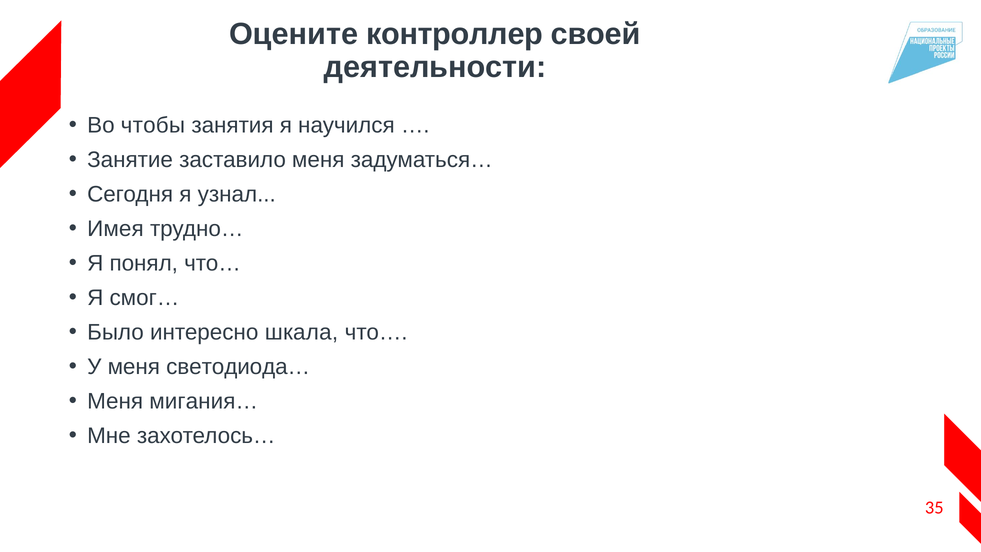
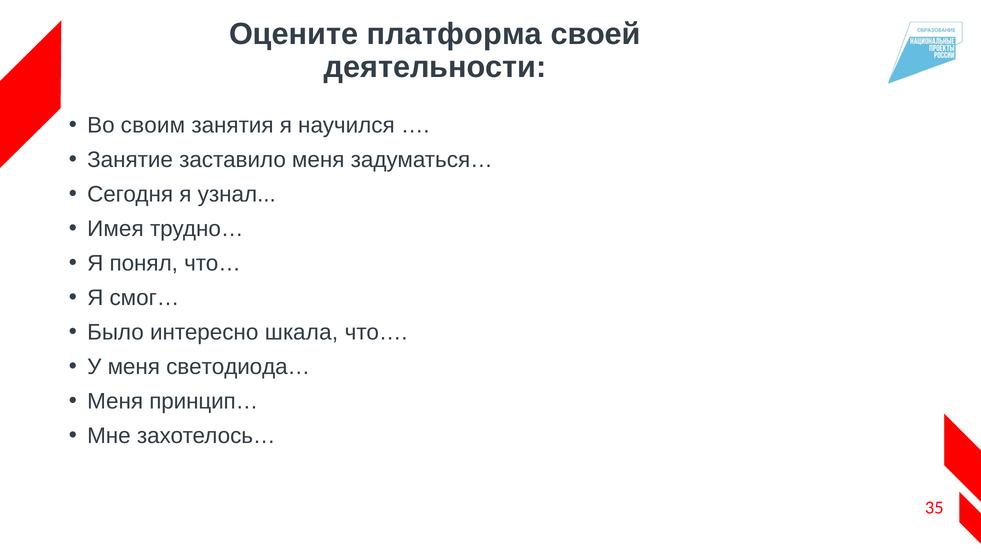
контроллер: контроллер -> платформа
чтобы: чтобы -> своим
мигания…: мигания… -> принцип…
